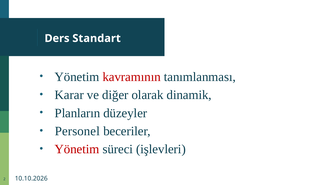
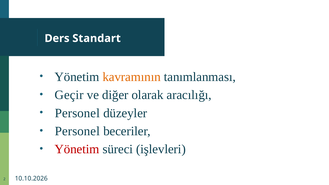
kavramının colour: red -> orange
Karar: Karar -> Geçir
dinamik: dinamik -> aracılığı
Planların at (77, 113): Planların -> Personel
